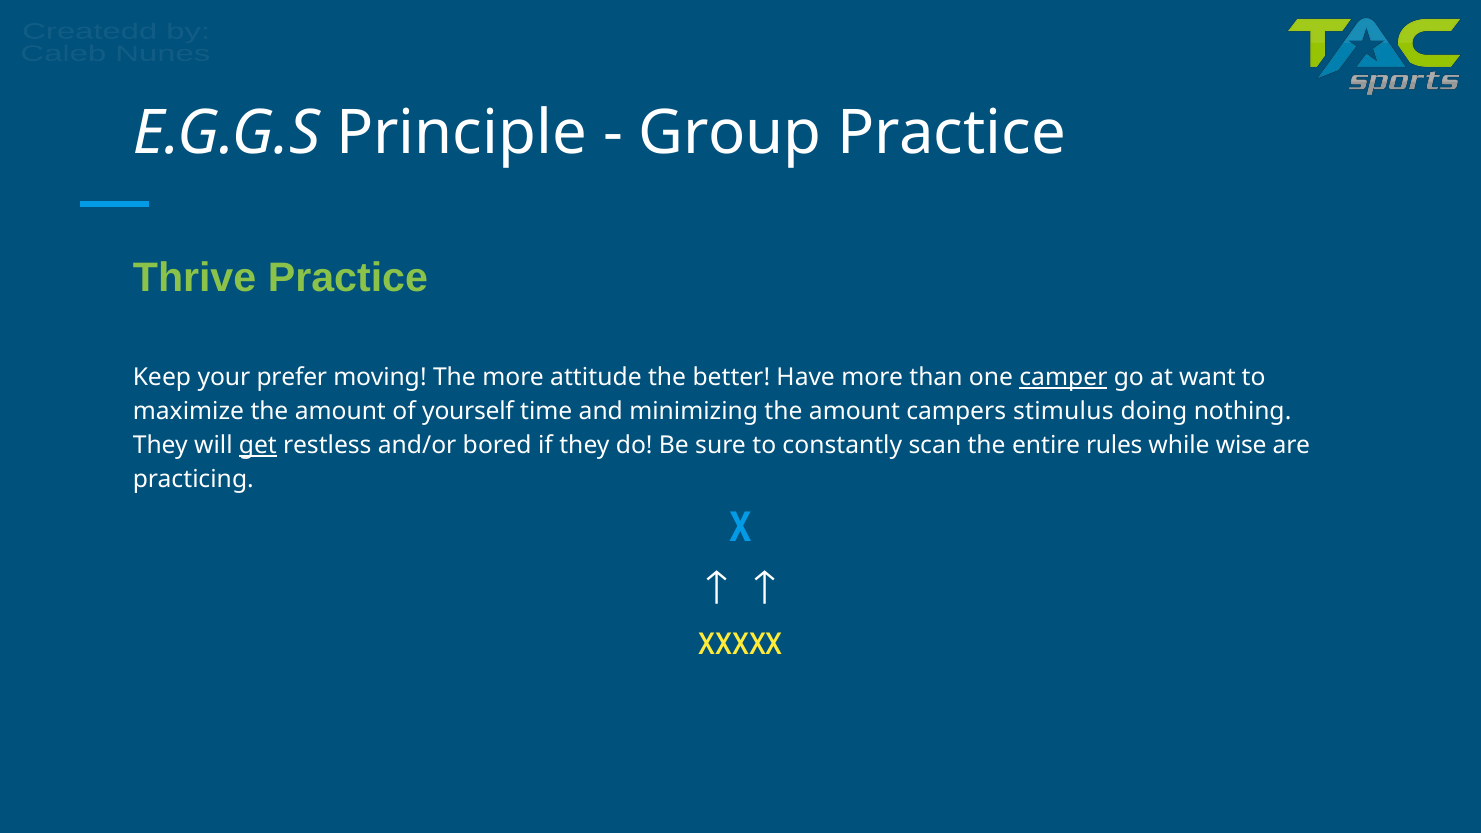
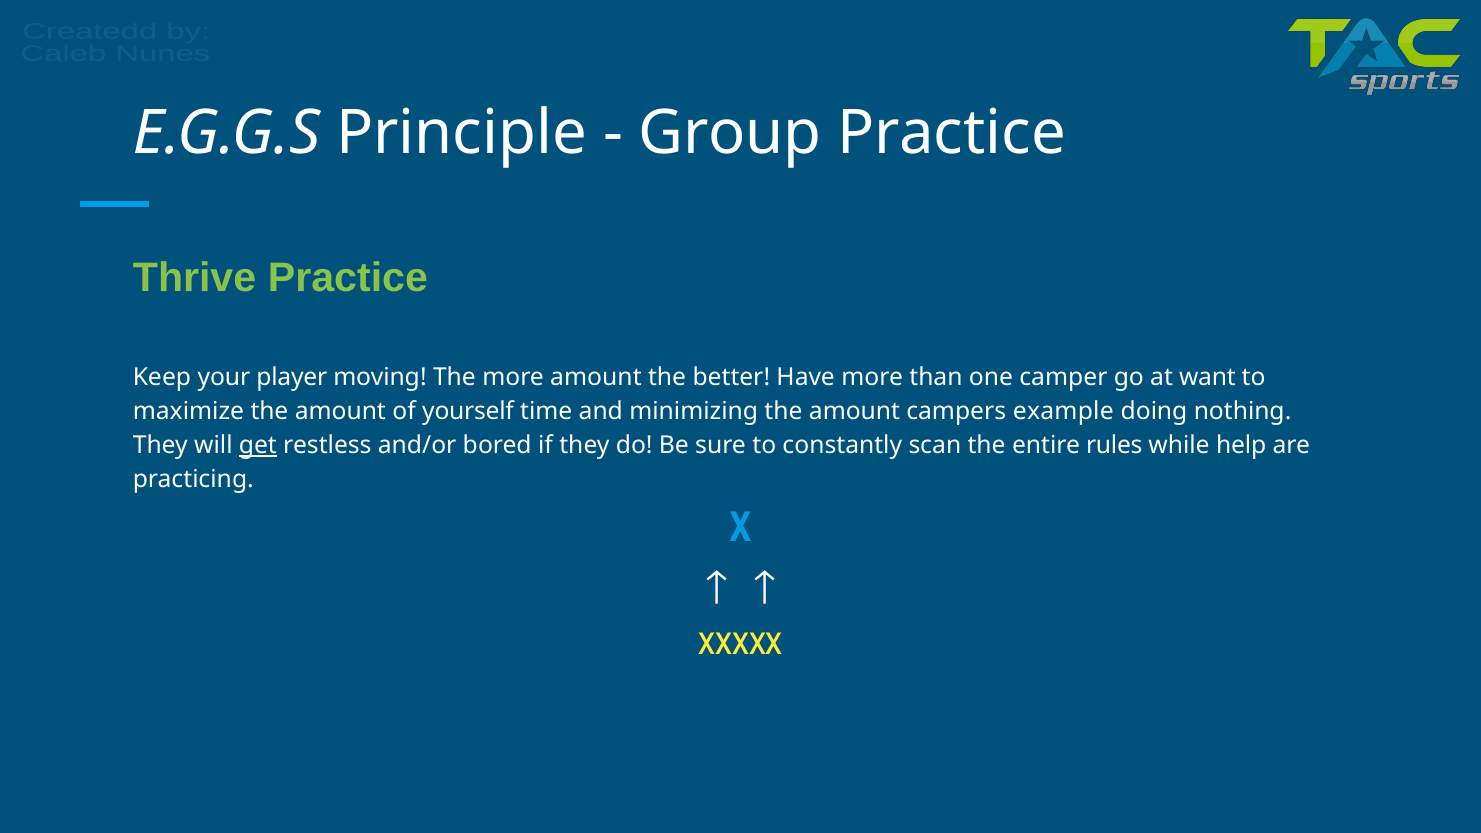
prefer: prefer -> player
more attitude: attitude -> amount
camper underline: present -> none
stimulus: stimulus -> example
wise: wise -> help
